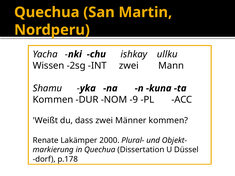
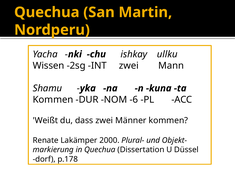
-9: -9 -> -6
